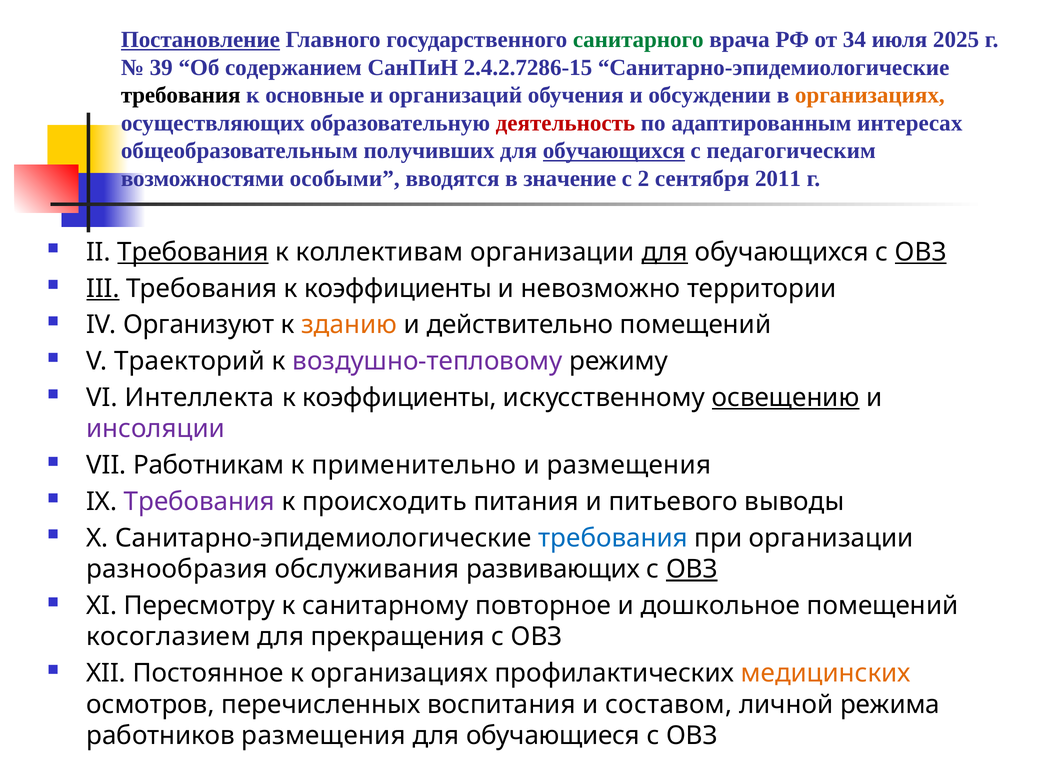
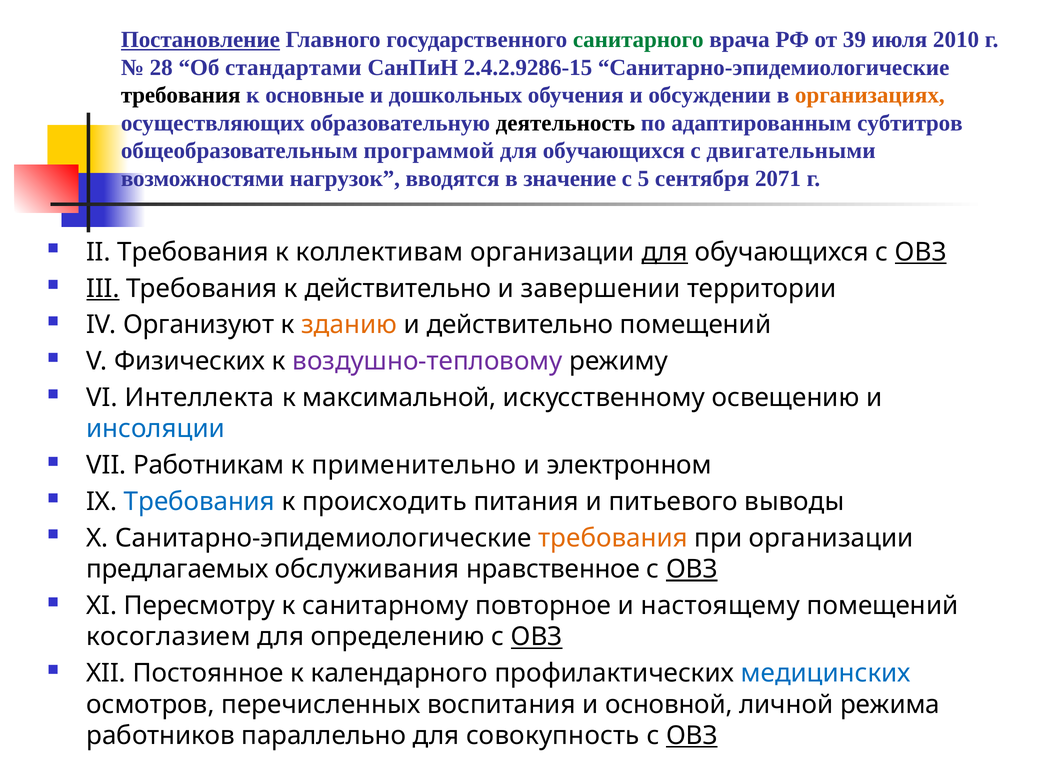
34: 34 -> 39
2025: 2025 -> 2010
39: 39 -> 28
содержанием: содержанием -> стандартами
2.4.2.7286-15: 2.4.2.7286-15 -> 2.4.2.9286-15
организаций: организаций -> дошкольных
деятельность colour: red -> black
интересах: интересах -> субтитров
получивших: получивших -> программой
обучающихся at (614, 151) underline: present -> none
педагогическим: педагогическим -> двигательными
особыми: особыми -> нагрузок
2: 2 -> 5
2011: 2011 -> 2071
Требования at (193, 252) underline: present -> none
Требования к коэффициенты: коэффициенты -> действительно
невозможно: невозможно -> завершении
Траекторий: Траекторий -> Физических
коэффициенты at (399, 398): коэффициенты -> максимальной
освещению underline: present -> none
инсоляции colour: purple -> blue
и размещения: размещения -> электронном
Требования at (199, 502) colour: purple -> blue
требования at (613, 538) colour: blue -> orange
разнообразия: разнообразия -> предлагаемых
развивающих: развивающих -> нравственное
дошкольное: дошкольное -> настоящему
прекращения: прекращения -> определению
ОВЗ at (537, 637) underline: none -> present
к организациях: организациях -> календарного
медицинских colour: orange -> blue
составом: составом -> основной
работников размещения: размещения -> параллельно
обучающиеся: обучающиеся -> совокупность
ОВЗ at (692, 736) underline: none -> present
